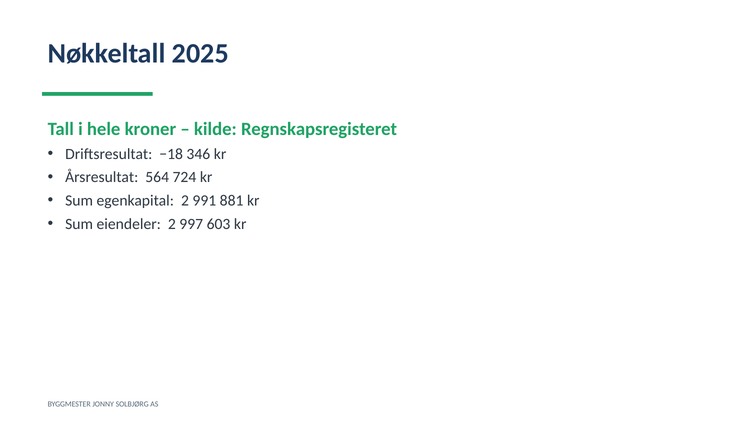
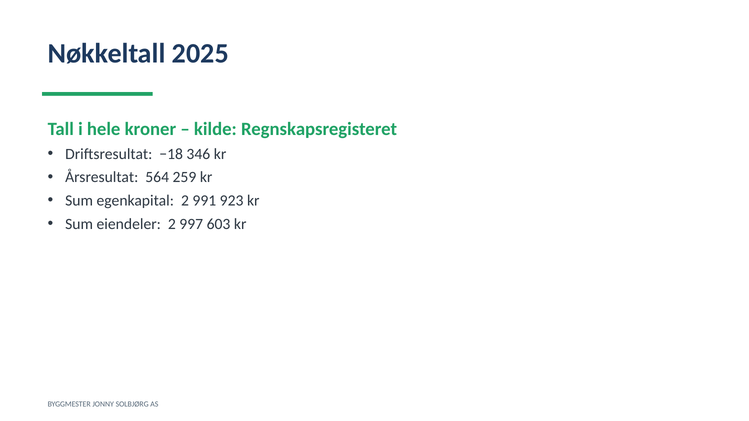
724: 724 -> 259
881: 881 -> 923
